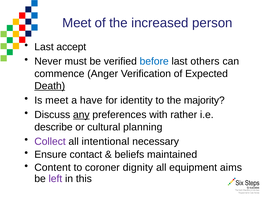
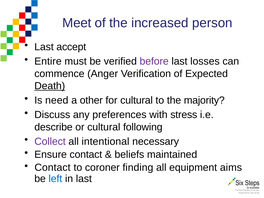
Never: Never -> Entire
before colour: blue -> purple
others: others -> losses
Is meet: meet -> need
have: have -> other
for identity: identity -> cultural
any underline: present -> none
rather: rather -> stress
planning: planning -> following
Content at (53, 168): Content -> Contact
dignity: dignity -> finding
left colour: purple -> blue
in this: this -> last
